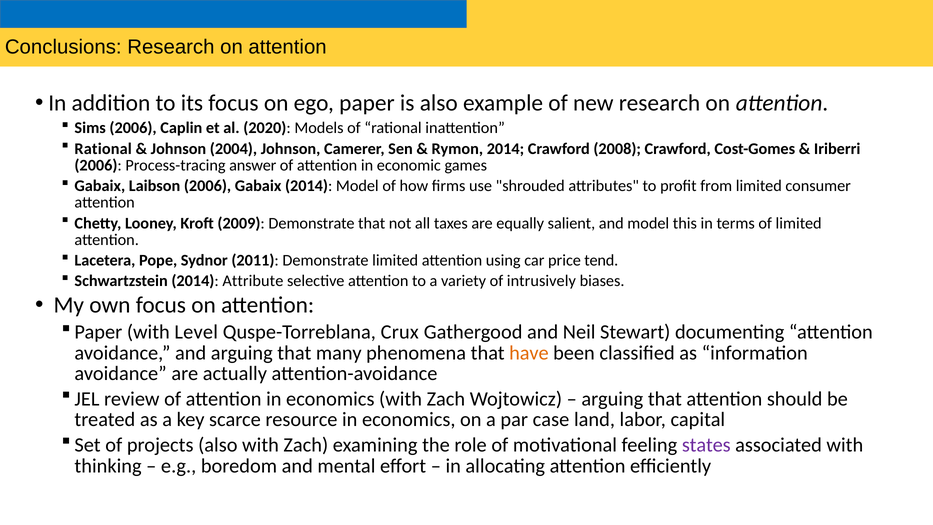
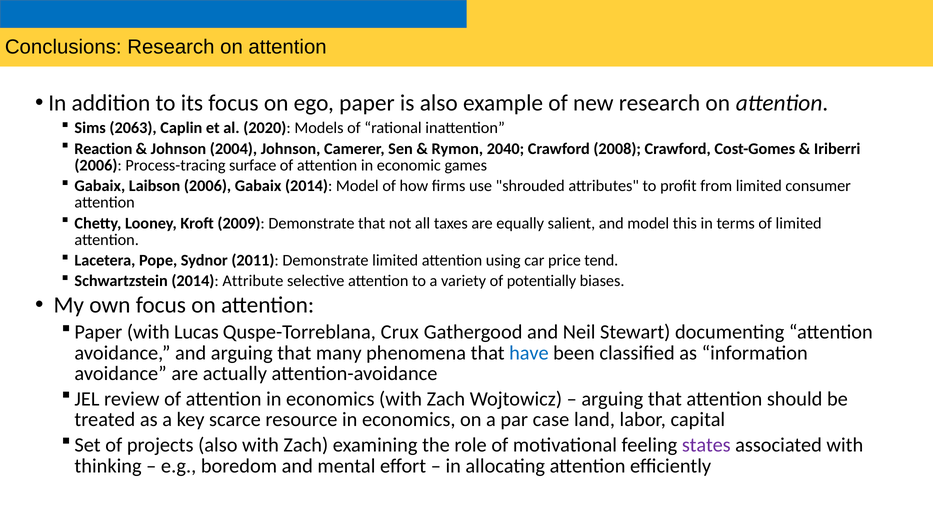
Sims 2006: 2006 -> 2063
Rational at (103, 149): Rational -> Reaction
Rymon 2014: 2014 -> 2040
answer: answer -> surface
intrusively: intrusively -> potentially
Level: Level -> Lucas
have colour: orange -> blue
